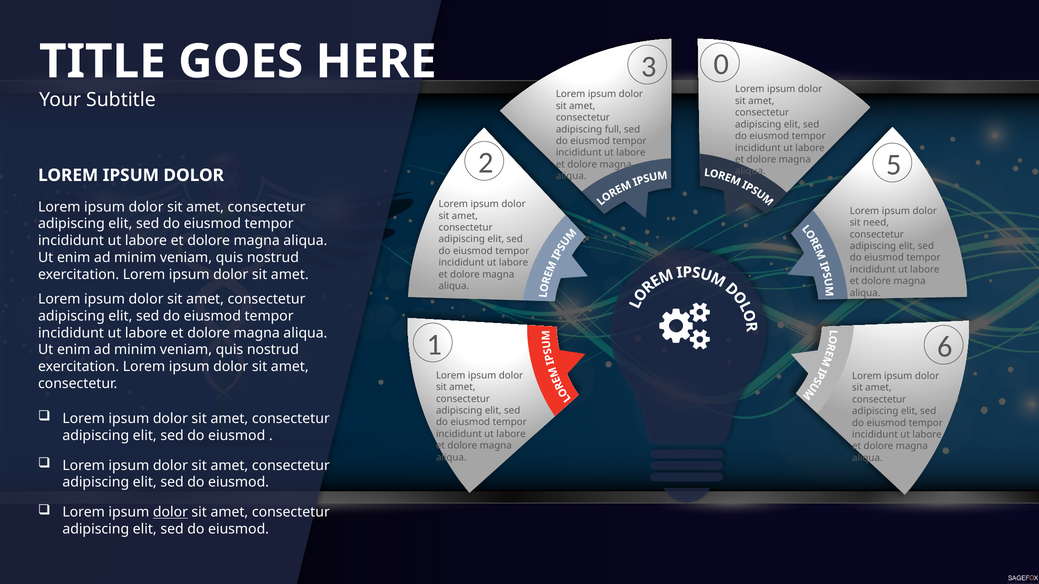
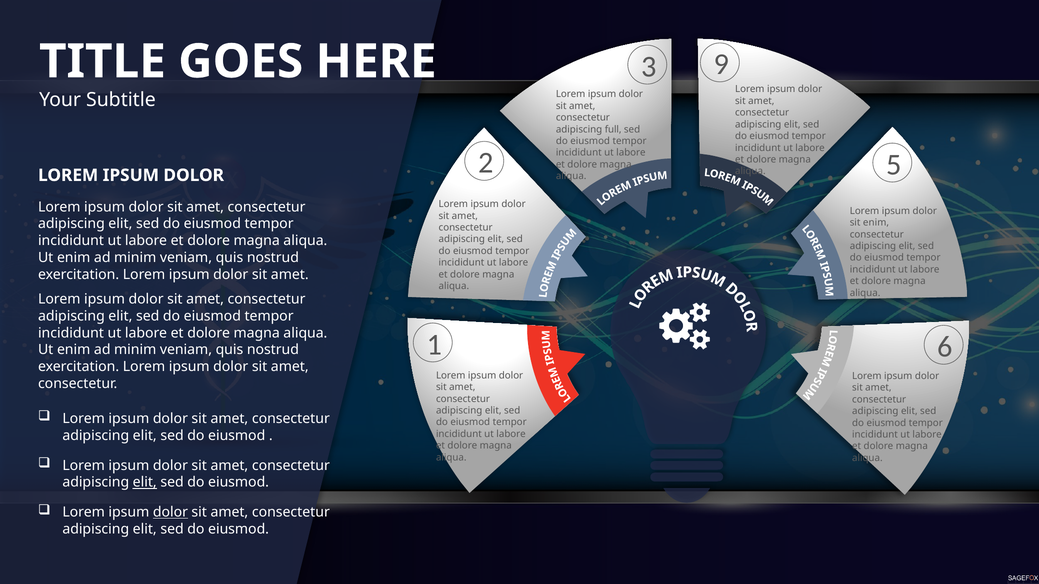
0: 0 -> 9
sit need: need -> enim
elit at (145, 483) underline: none -> present
